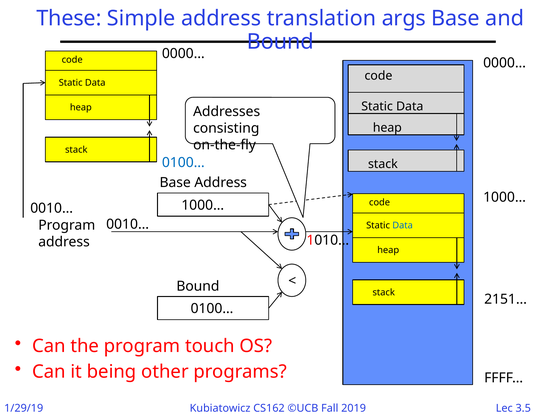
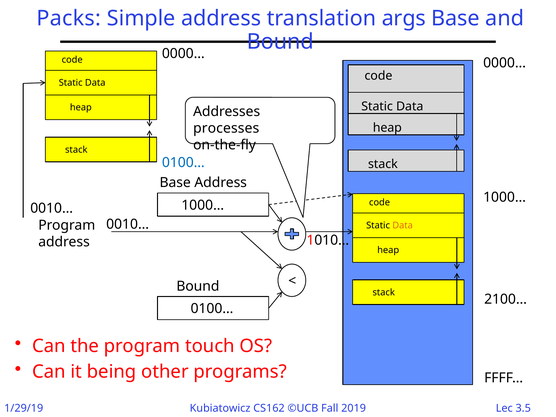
These: These -> Packs
consisting: consisting -> processes
Data at (403, 225) colour: blue -> orange
2151…: 2151… -> 2100…
